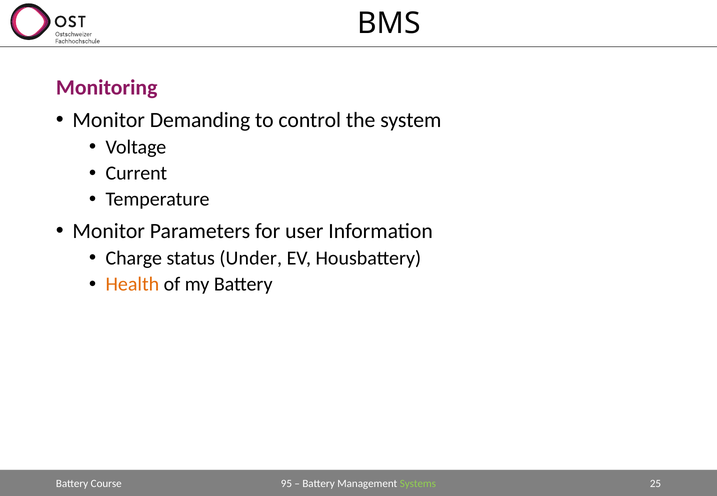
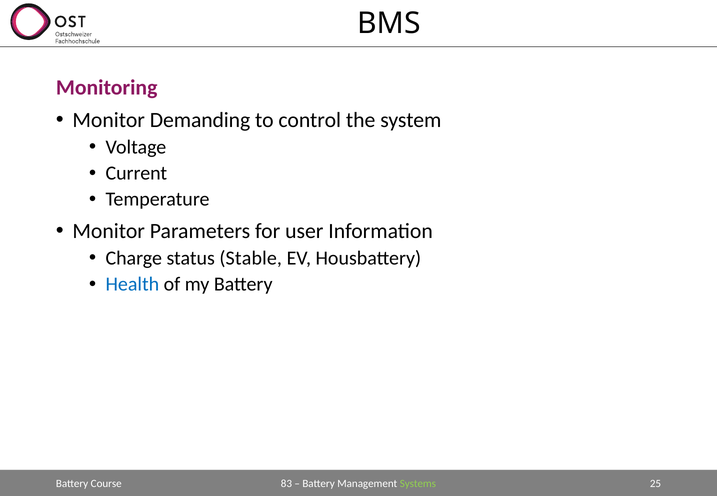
Under: Under -> Stable
Health colour: orange -> blue
95: 95 -> 83
